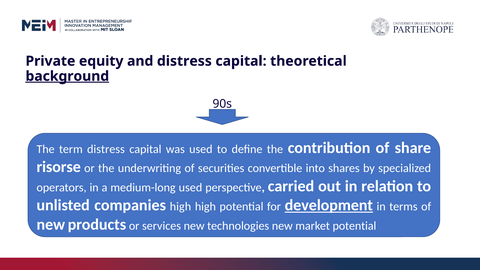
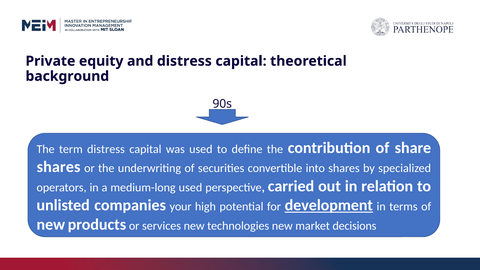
background underline: present -> none
risorse at (59, 167): risorse -> shares
companies high: high -> your
market potential: potential -> decisions
